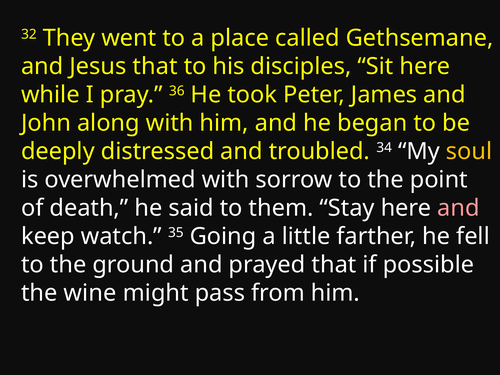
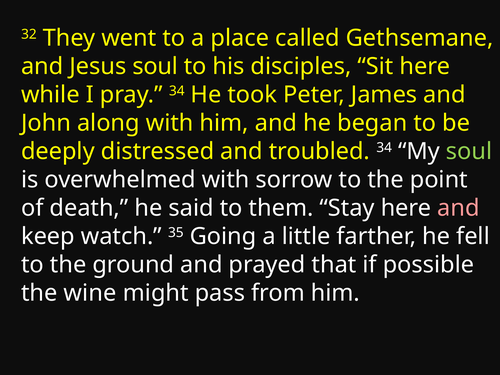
Jesus that: that -> soul
pray 36: 36 -> 34
soul at (469, 151) colour: yellow -> light green
